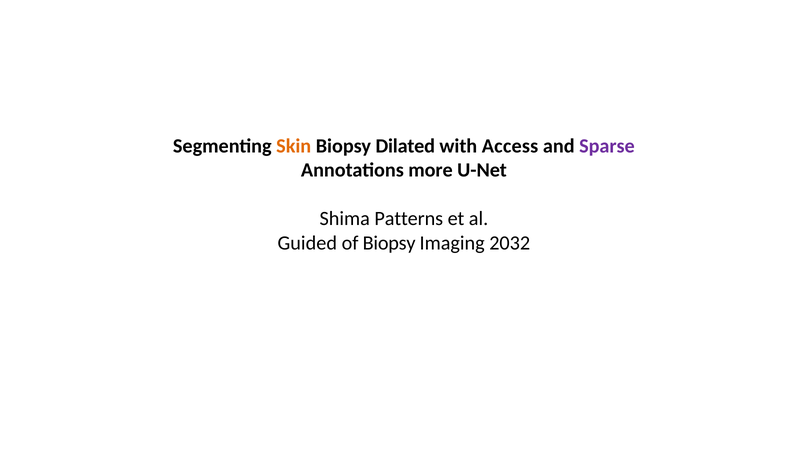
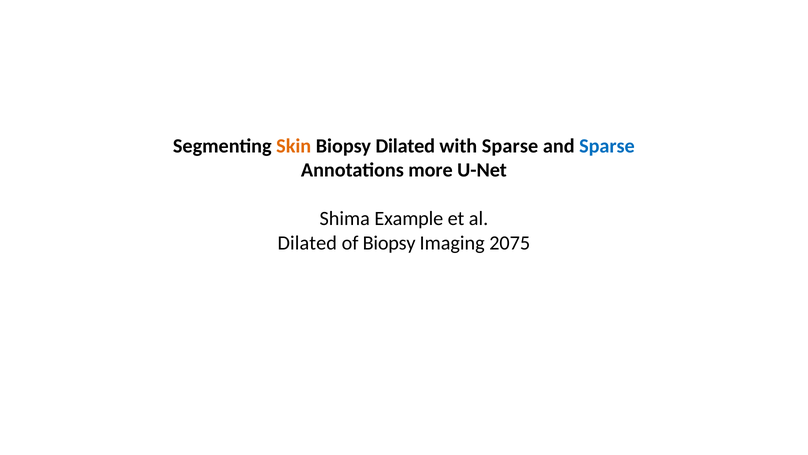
with Access: Access -> Sparse
Sparse at (607, 146) colour: purple -> blue
Patterns: Patterns -> Example
Guided at (307, 243): Guided -> Dilated
2032: 2032 -> 2075
